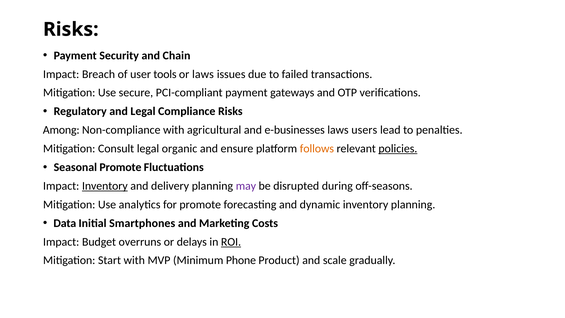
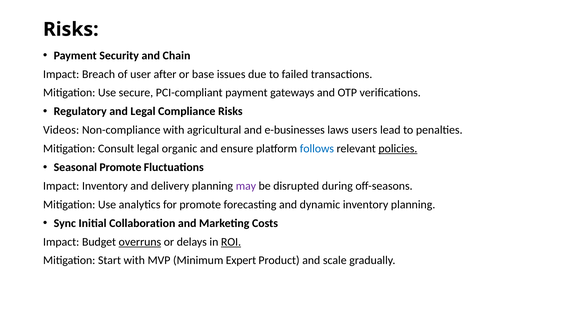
tools: tools -> after
or laws: laws -> base
Among: Among -> Videos
follows colour: orange -> blue
Inventory at (105, 186) underline: present -> none
Data: Data -> Sync
Smartphones: Smartphones -> Collaboration
overruns underline: none -> present
Phone: Phone -> Expert
